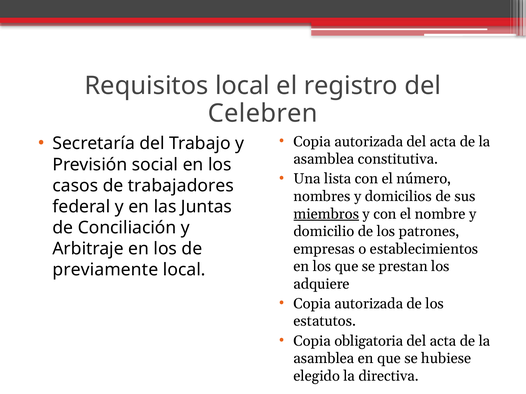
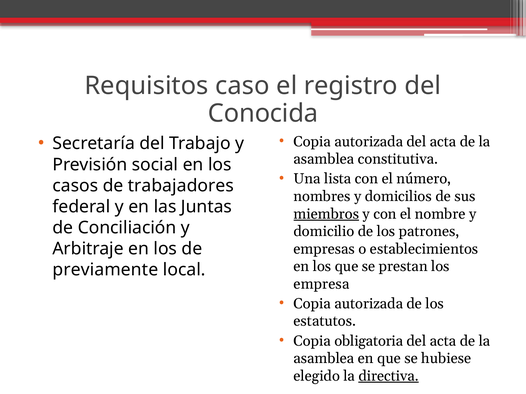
Requisitos local: local -> caso
Celebren: Celebren -> Conocida
adquiere: adquiere -> empresa
directiva underline: none -> present
